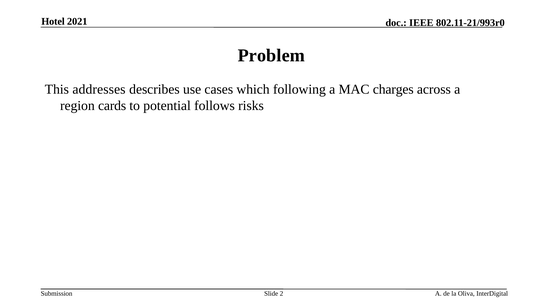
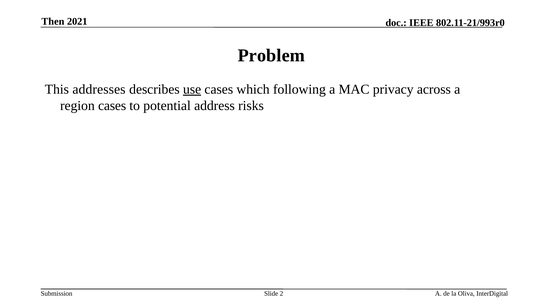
Hotel: Hotel -> Then
use underline: none -> present
charges: charges -> privacy
region cards: cards -> cases
follows: follows -> address
